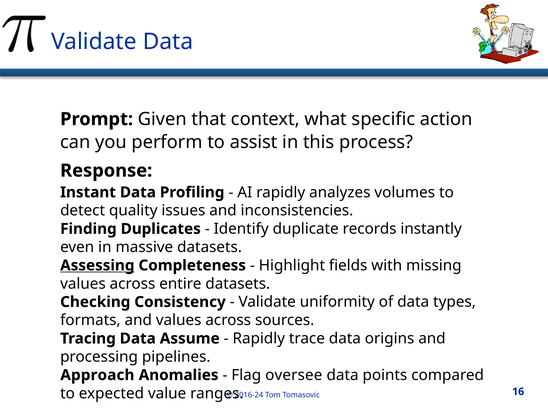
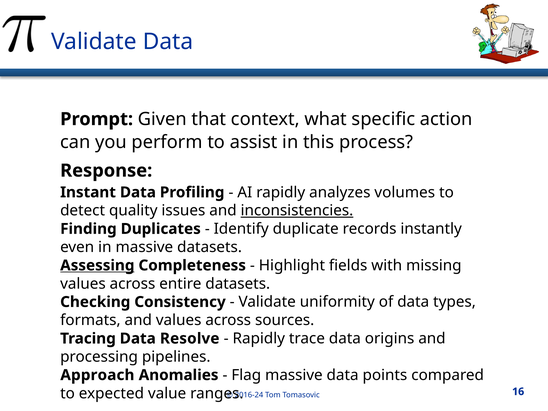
inconsistencies underline: none -> present
Assume: Assume -> Resolve
Flag oversee: oversee -> massive
